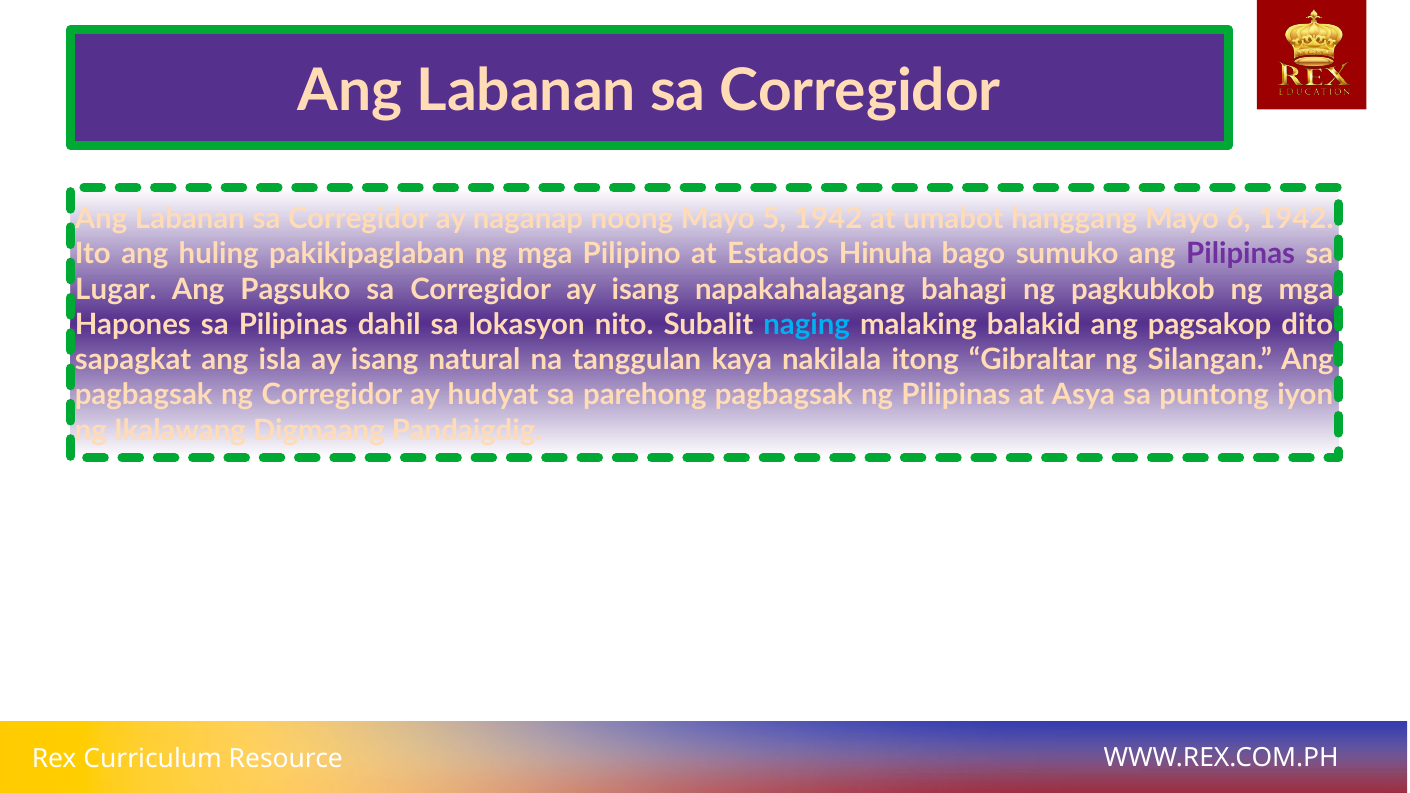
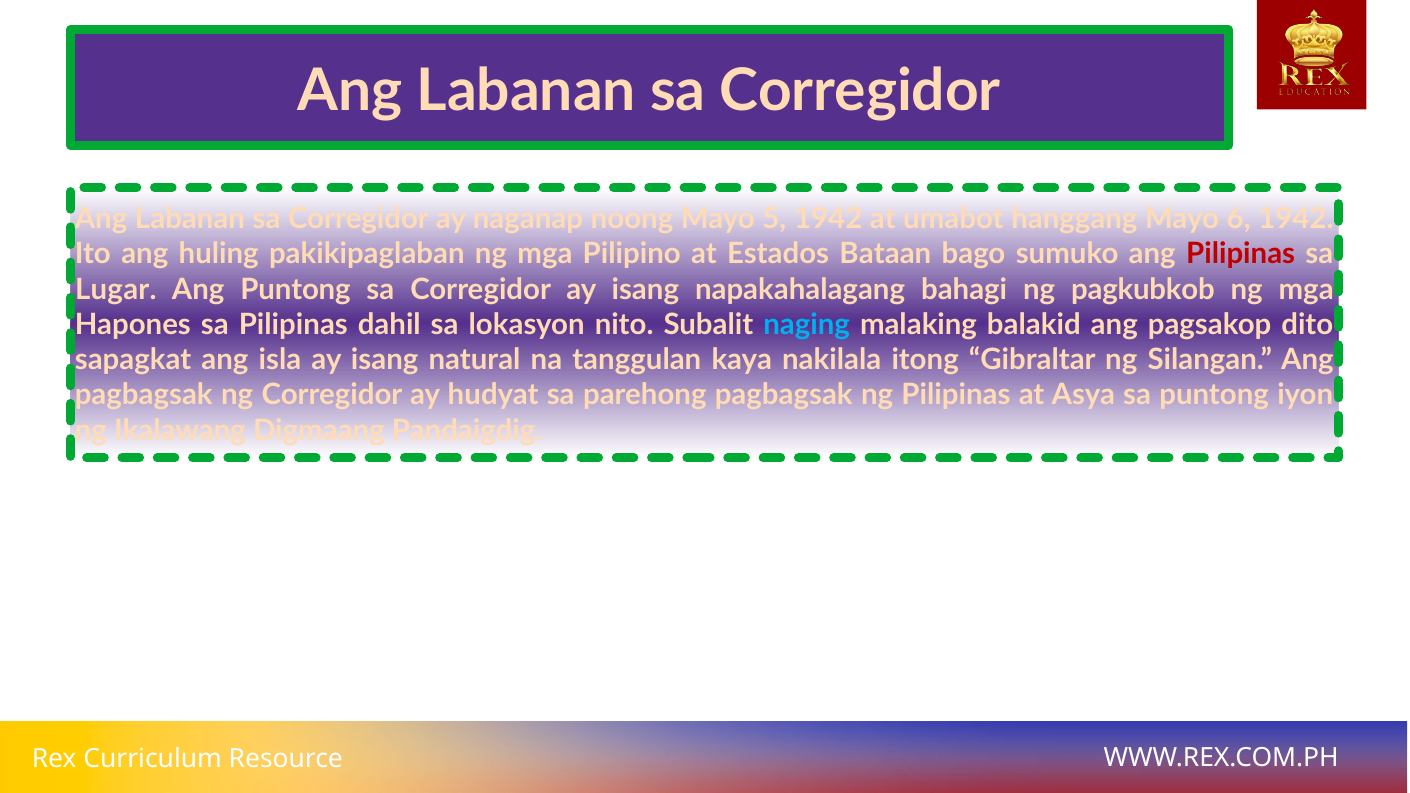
Hinuha: Hinuha -> Bataan
Pilipinas at (1241, 254) colour: purple -> red
Ang Pagsuko: Pagsuko -> Puntong
